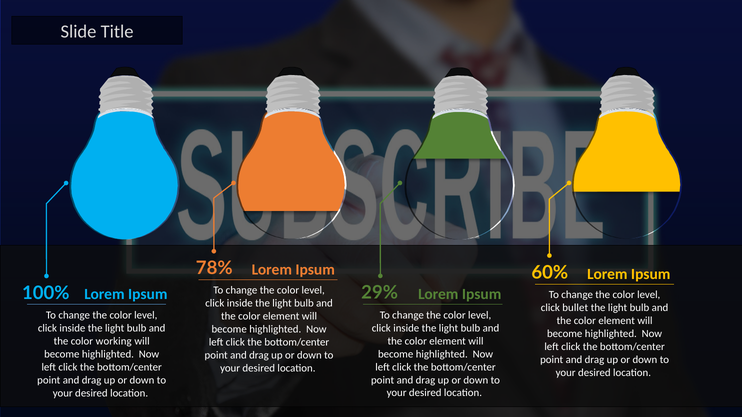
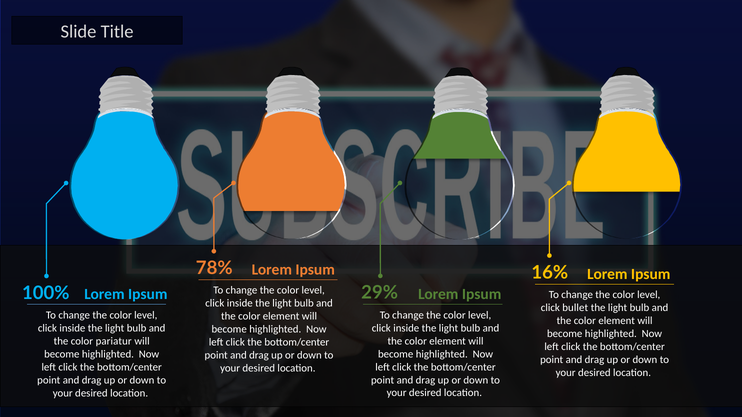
60%: 60% -> 16%
working: working -> pariatur
